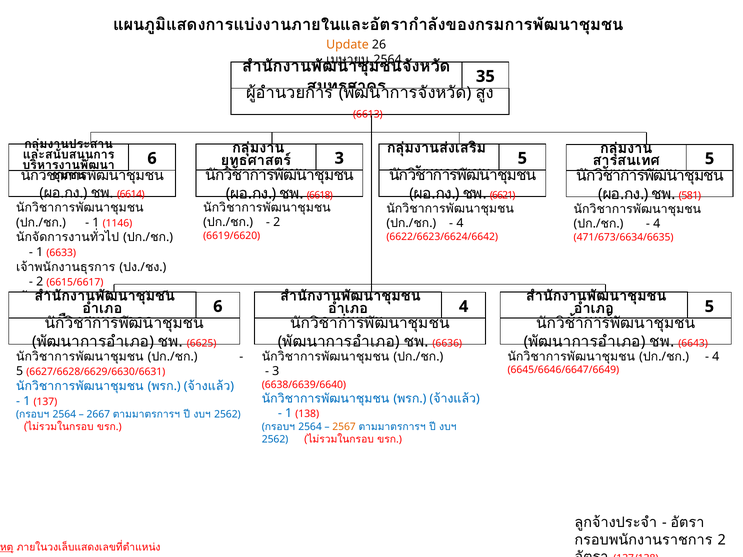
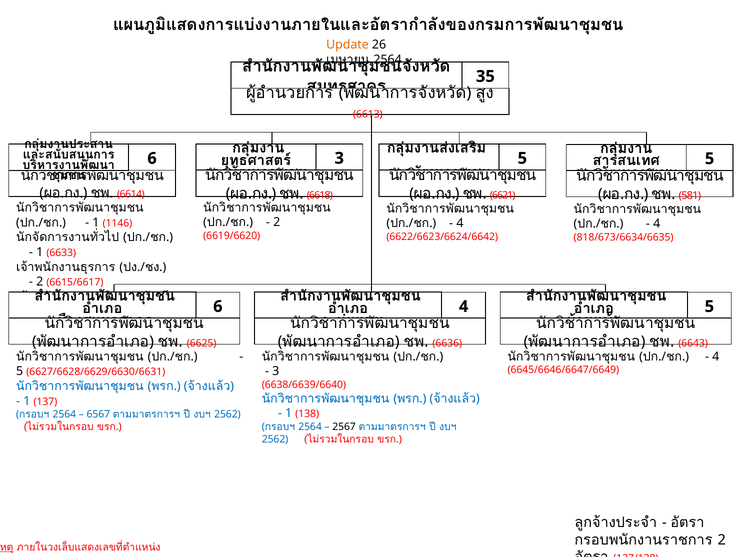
471/673/6634/6635: 471/673/6634/6635 -> 818/673/6634/6635
2667: 2667 -> 6567
2567 colour: orange -> black
